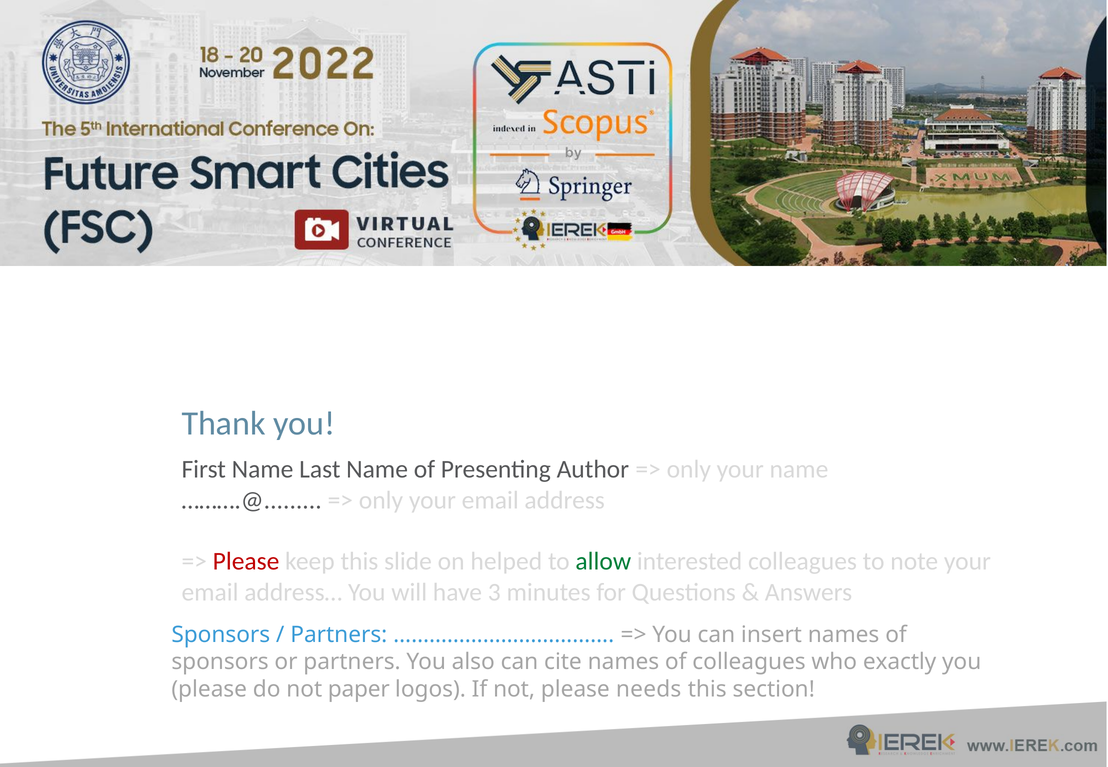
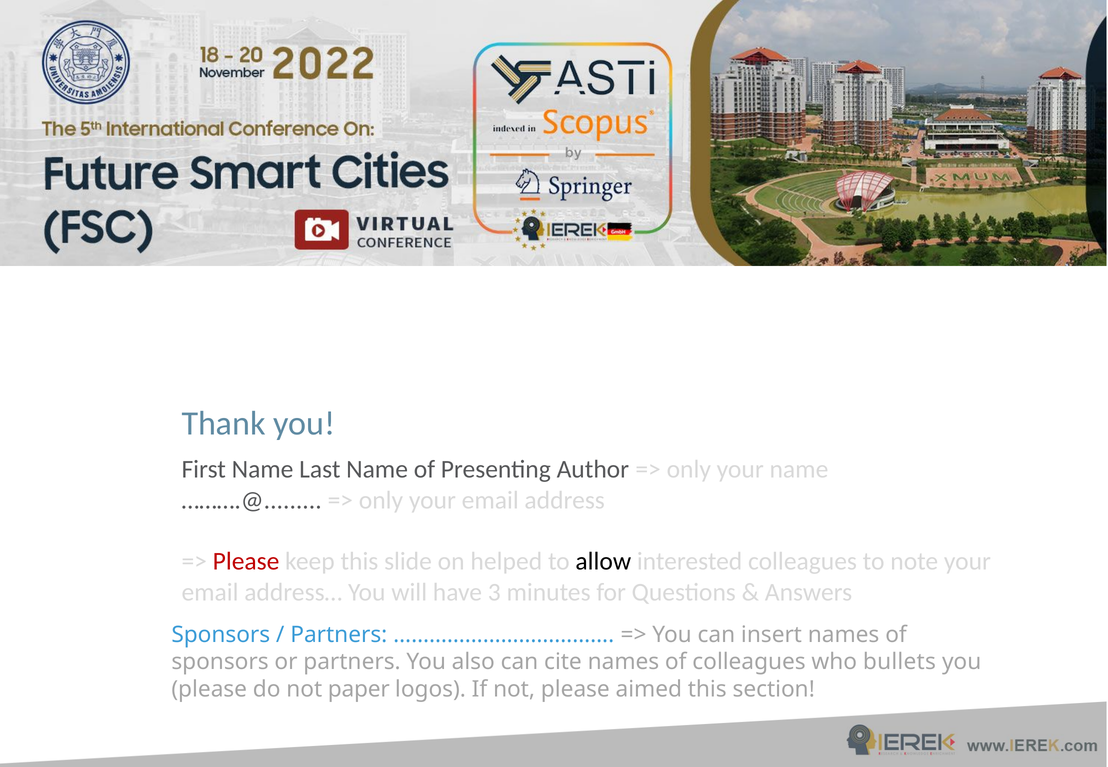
allow colour: green -> black
exactly: exactly -> bullets
needs: needs -> aimed
